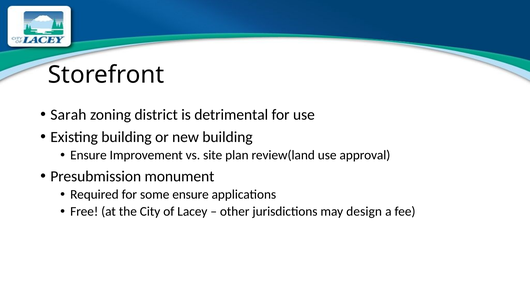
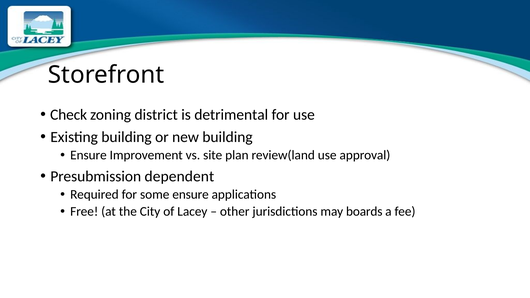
Sarah: Sarah -> Check
monument: monument -> dependent
design: design -> boards
